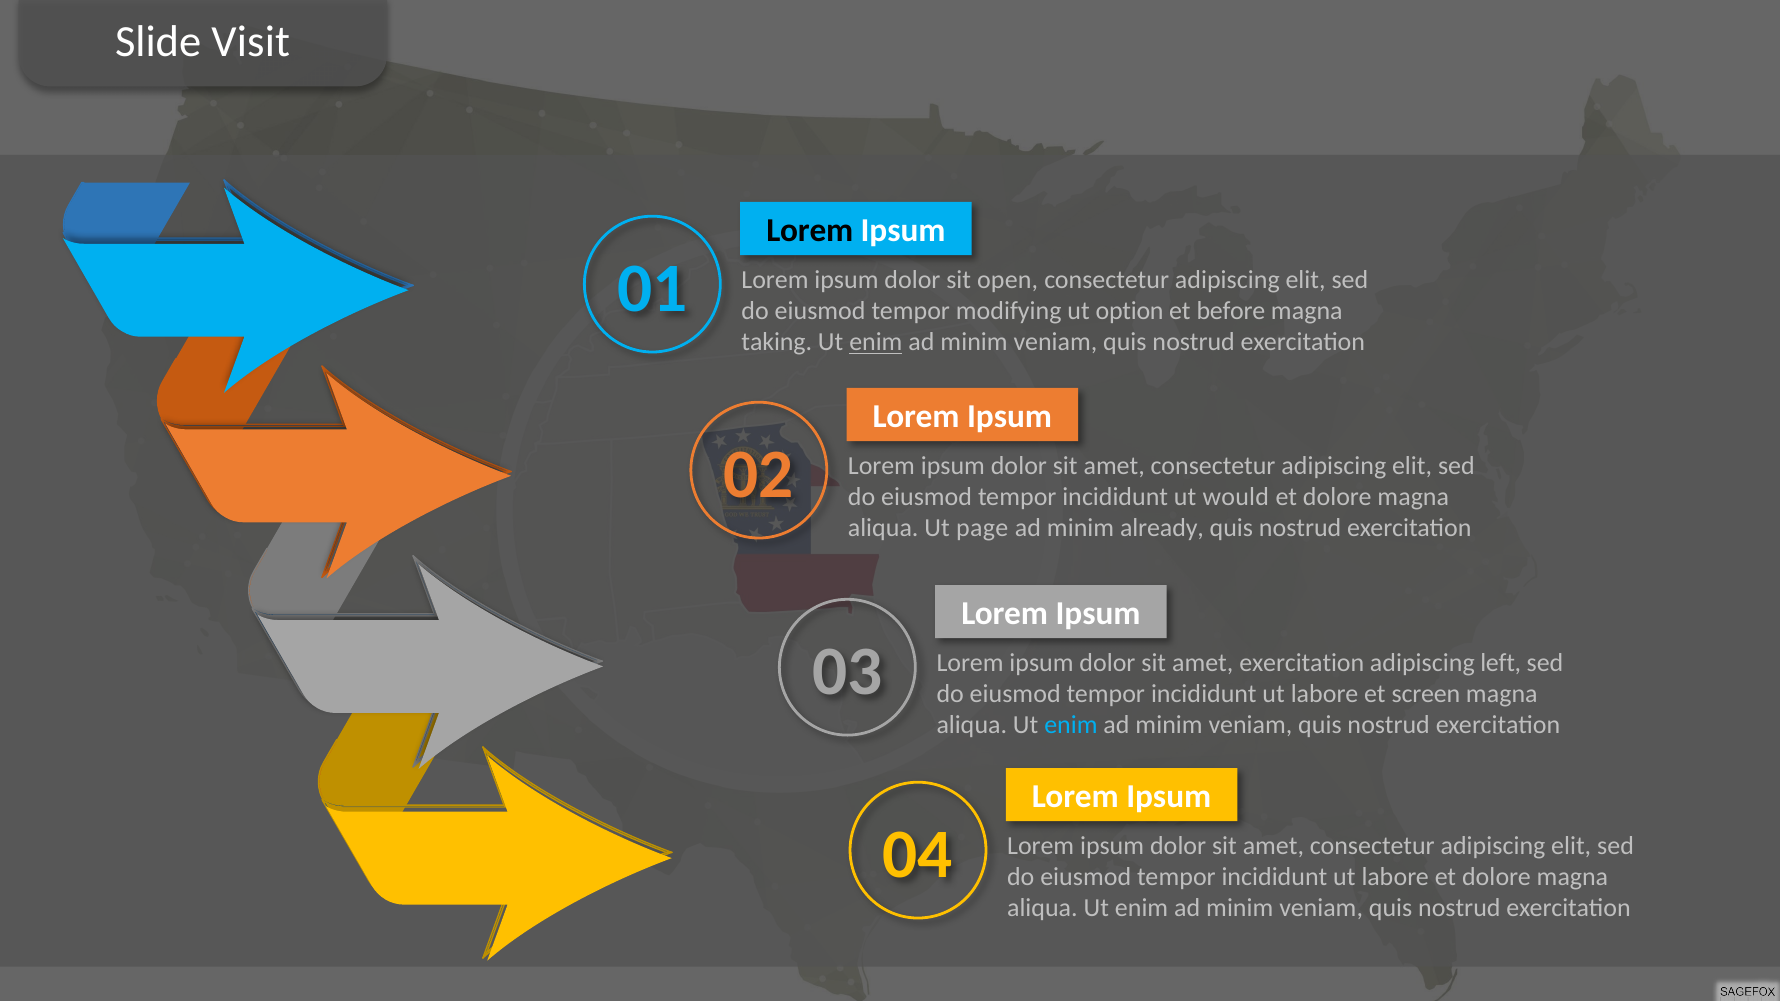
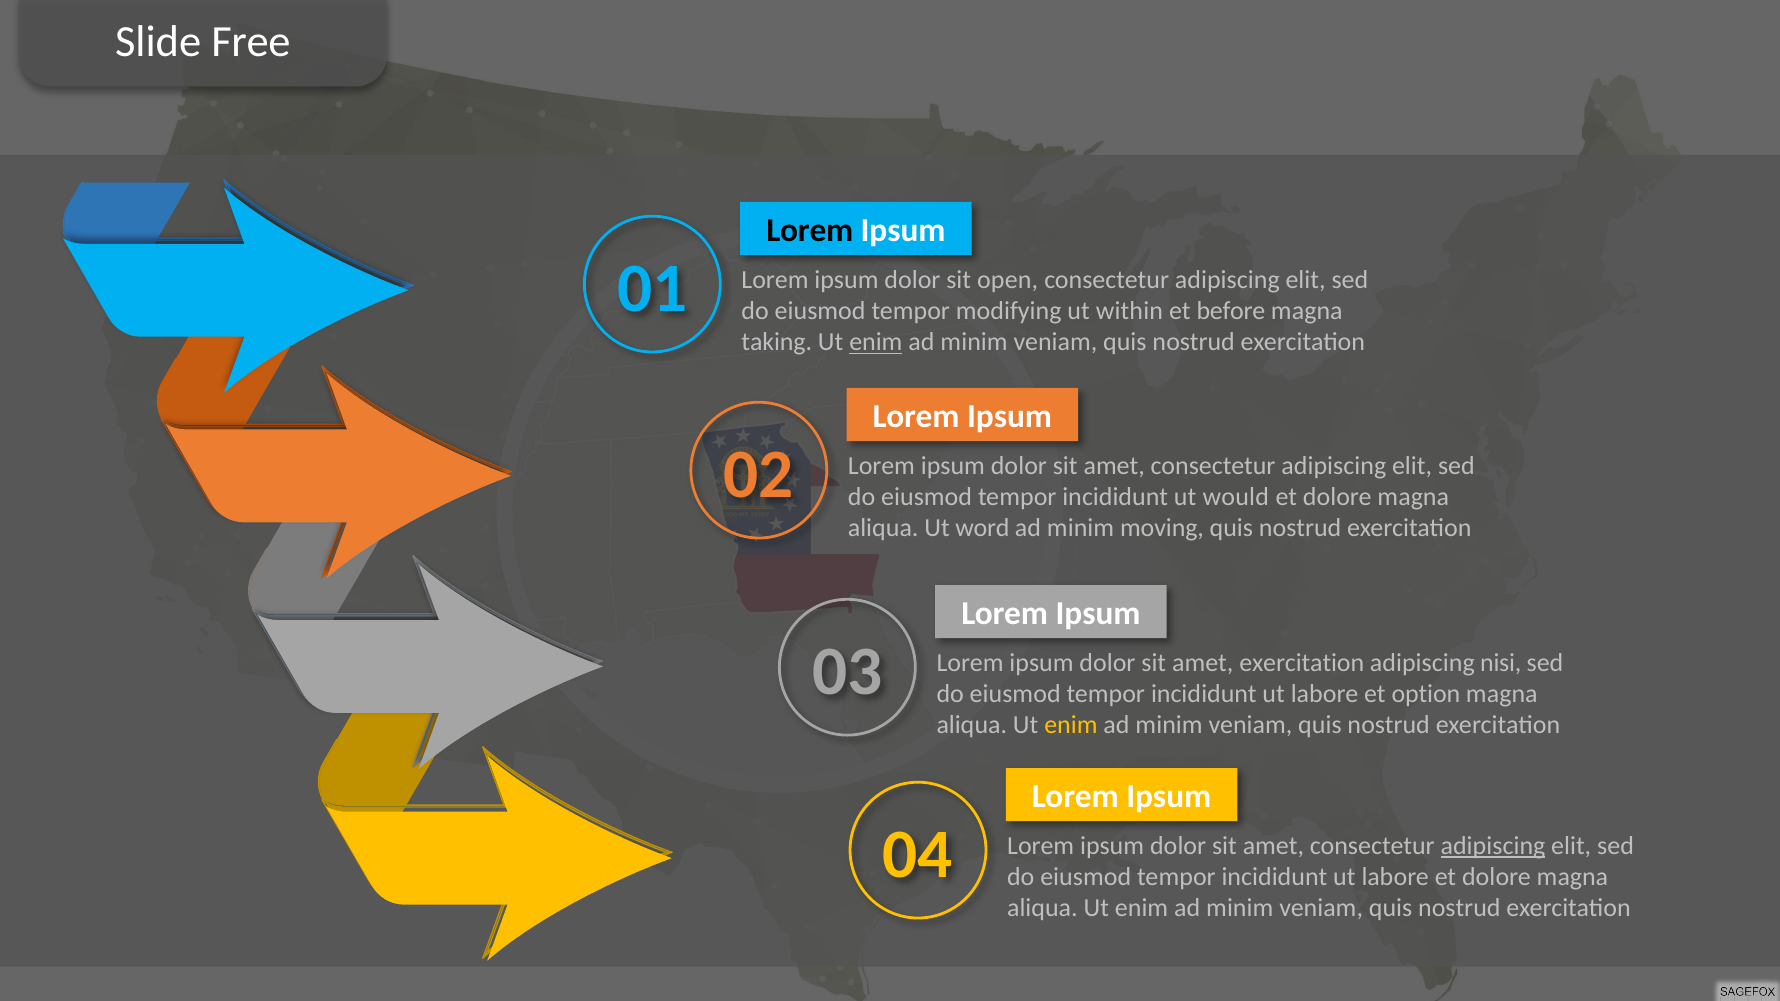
Visit: Visit -> Free
option: option -> within
page: page -> word
already: already -> moving
left: left -> nisi
screen: screen -> option
enim at (1071, 726) colour: light blue -> yellow
adipiscing at (1493, 846) underline: none -> present
